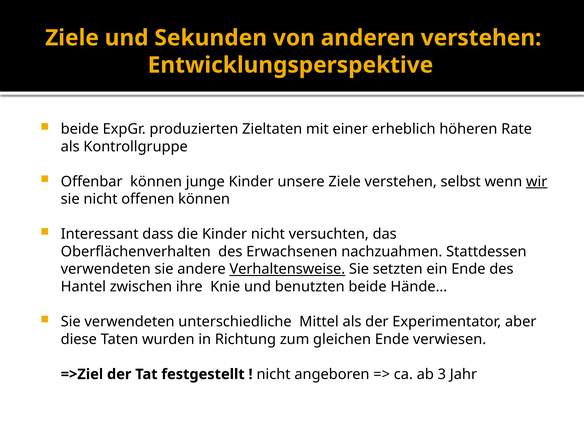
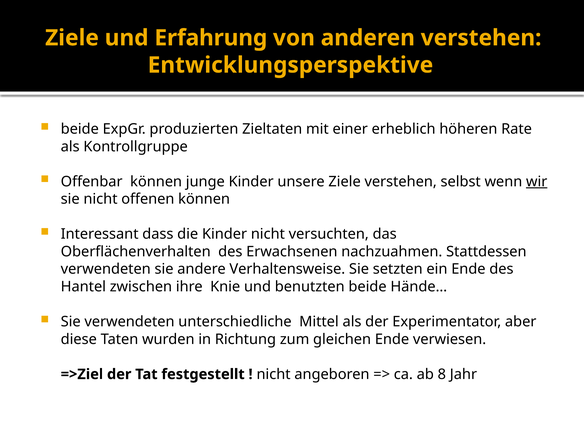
Sekunden: Sekunden -> Erfahrung
Verhaltensweise underline: present -> none
3: 3 -> 8
